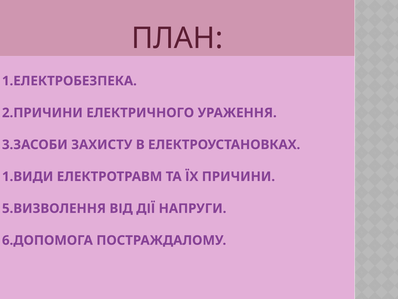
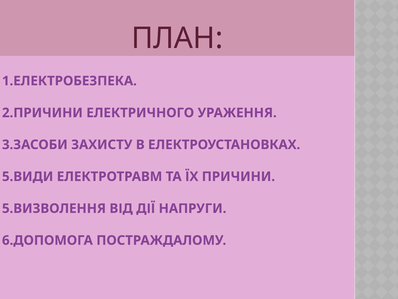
1.ВИДИ: 1.ВИДИ -> 5.ВИДИ
